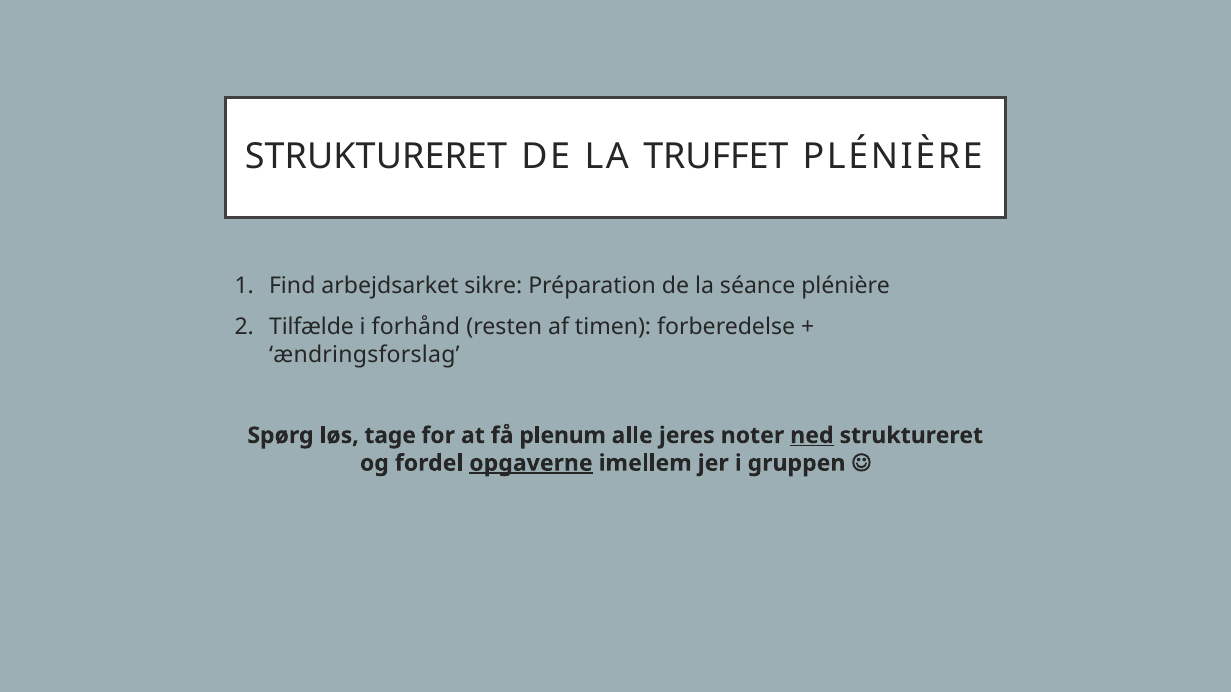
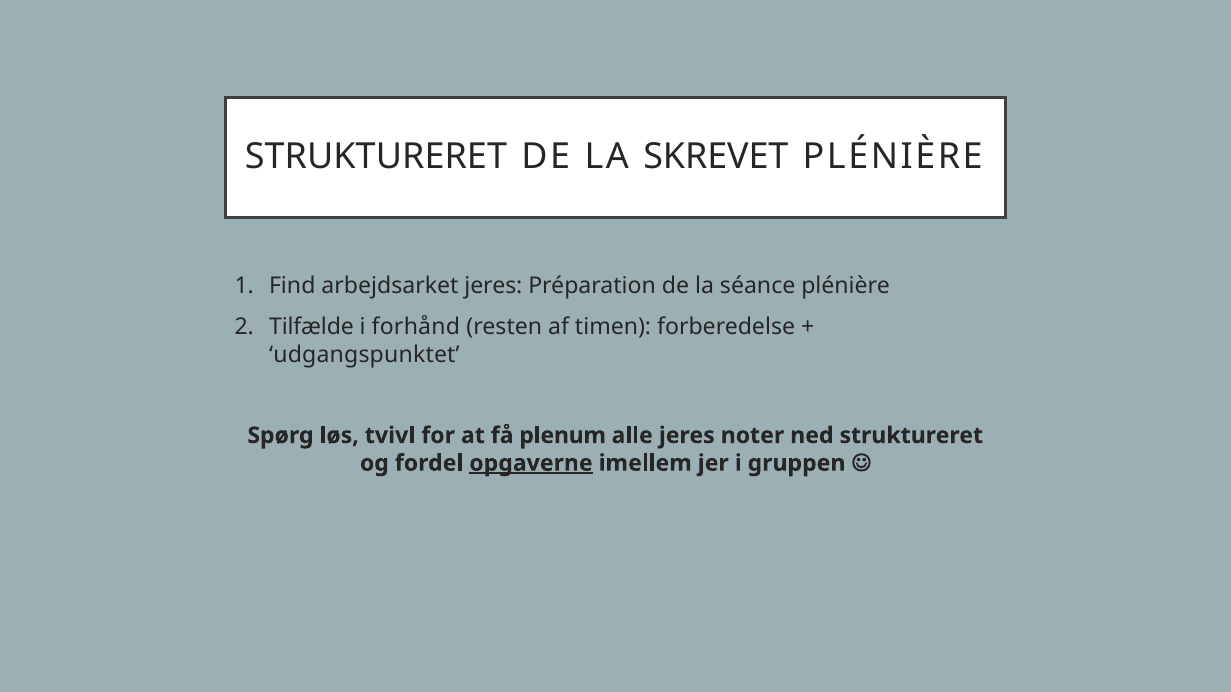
TRUFFET: TRUFFET -> SKREVET
arbejdsarket sikre: sikre -> jeres
ændringsforslag: ændringsforslag -> udgangspunktet
tage: tage -> tvivl
ned underline: present -> none
